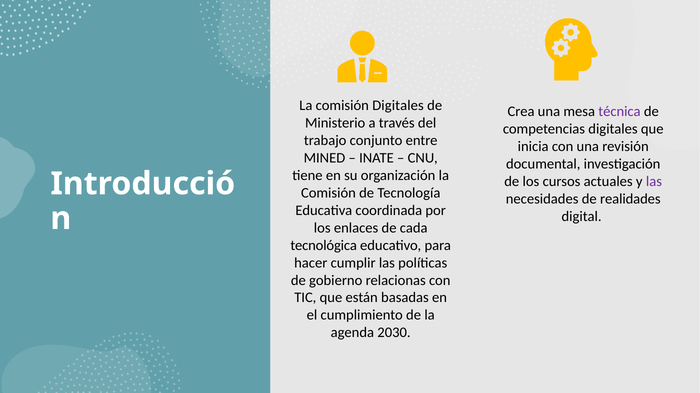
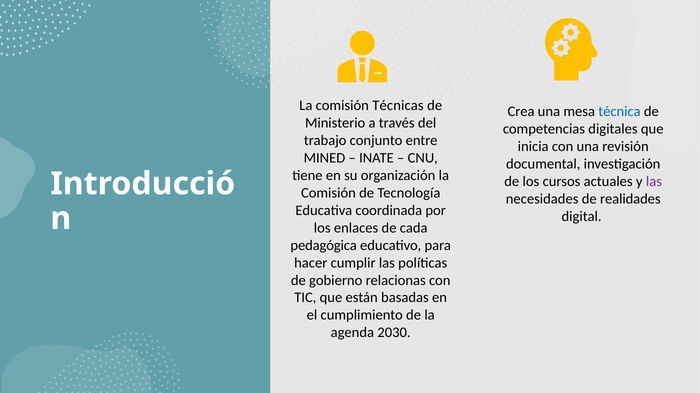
comisión Digitales: Digitales -> Técnicas
técnica colour: purple -> blue
tecnológica: tecnológica -> pedagógica
